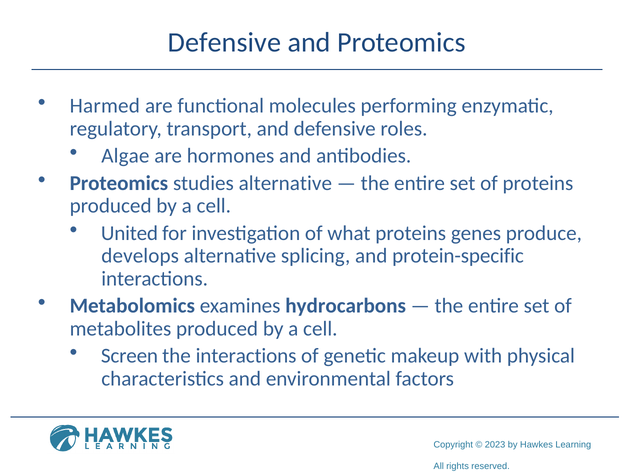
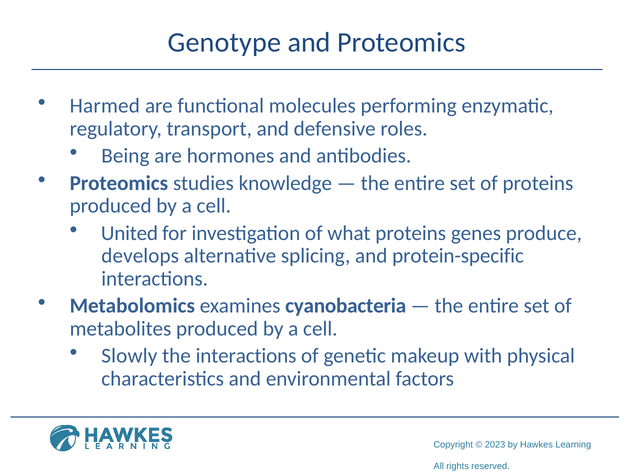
Defensive at (224, 43): Defensive -> Genotype
Algae: Algae -> Being
studies alternative: alternative -> knowledge
hydrocarbons: hydrocarbons -> cyanobacteria
Screen: Screen -> Slowly
